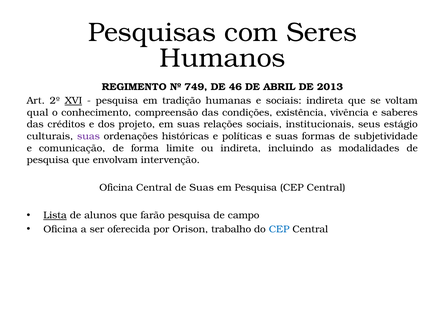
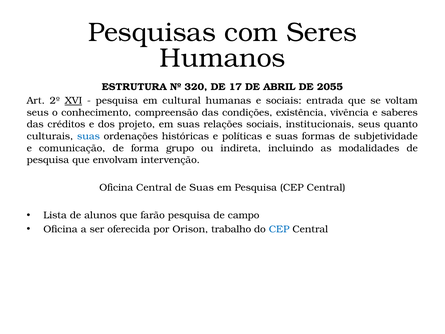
REGIMENTO: REGIMENTO -> ESTRUTURA
749: 749 -> 320
46: 46 -> 17
2013: 2013 -> 2055
tradição: tradição -> cultural
sociais indireta: indireta -> entrada
qual at (38, 112): qual -> seus
estágio: estágio -> quanto
suas at (88, 136) colour: purple -> blue
limite: limite -> grupo
Lista underline: present -> none
